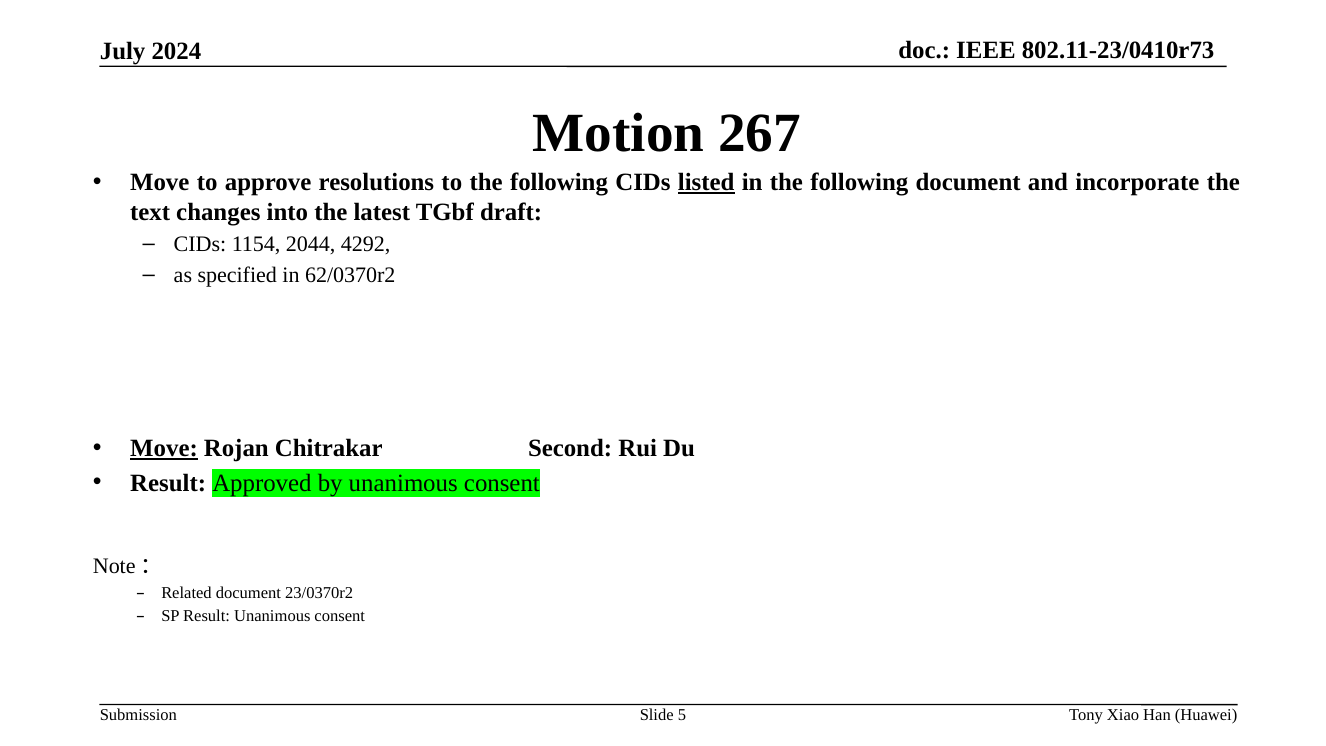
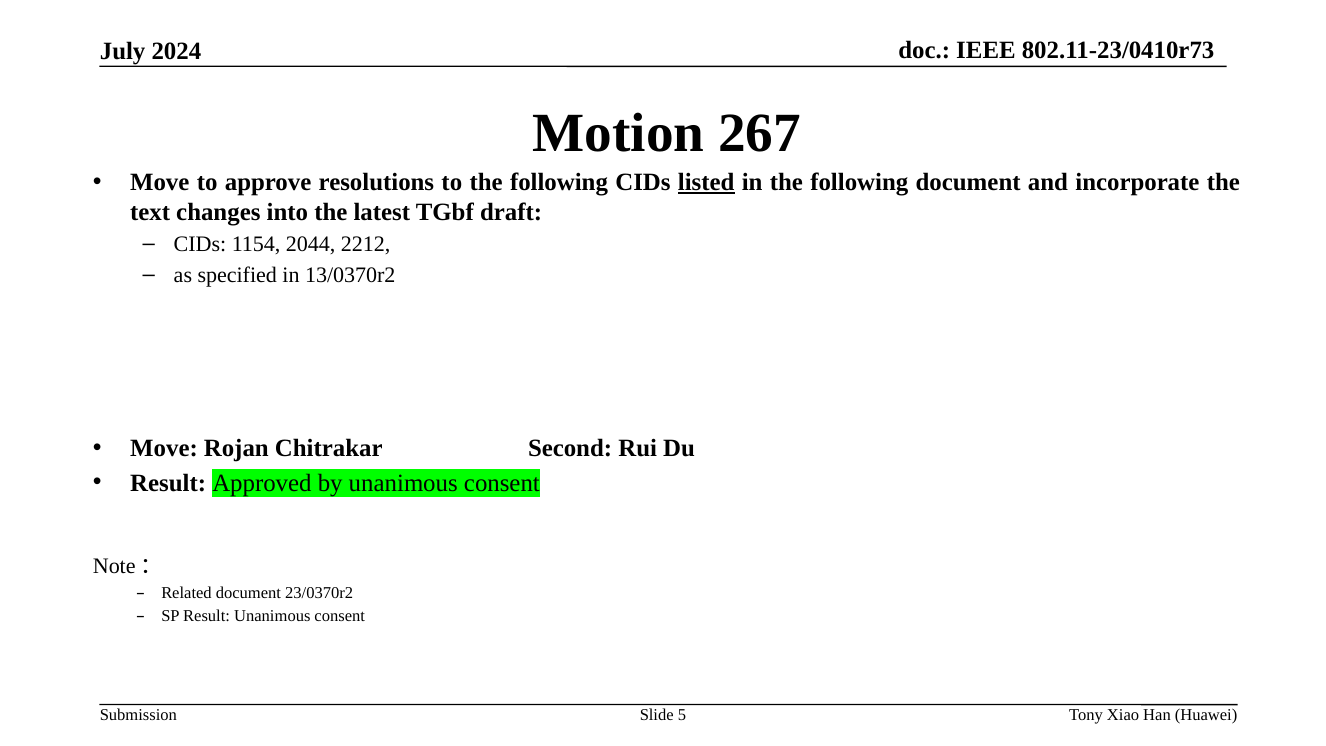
4292: 4292 -> 2212
62/0370r2: 62/0370r2 -> 13/0370r2
Move at (164, 448) underline: present -> none
